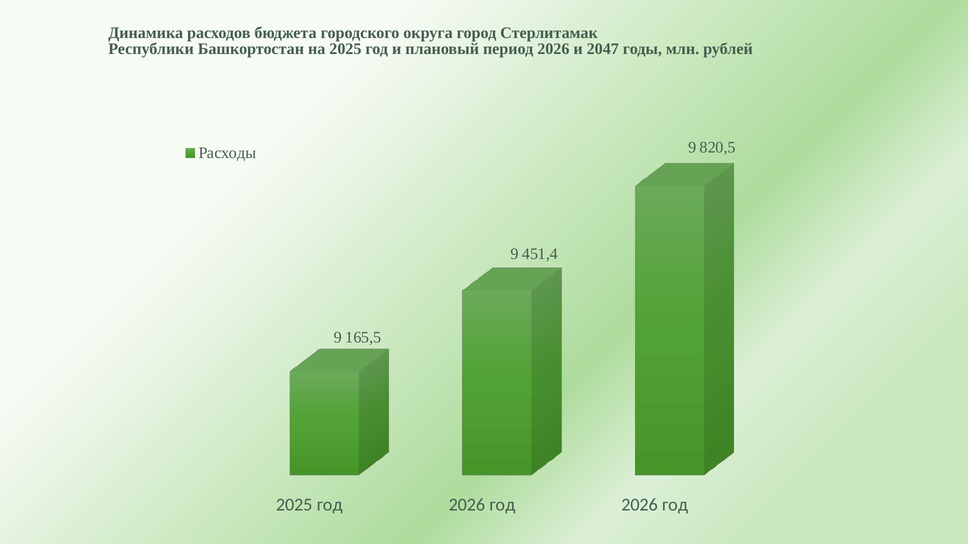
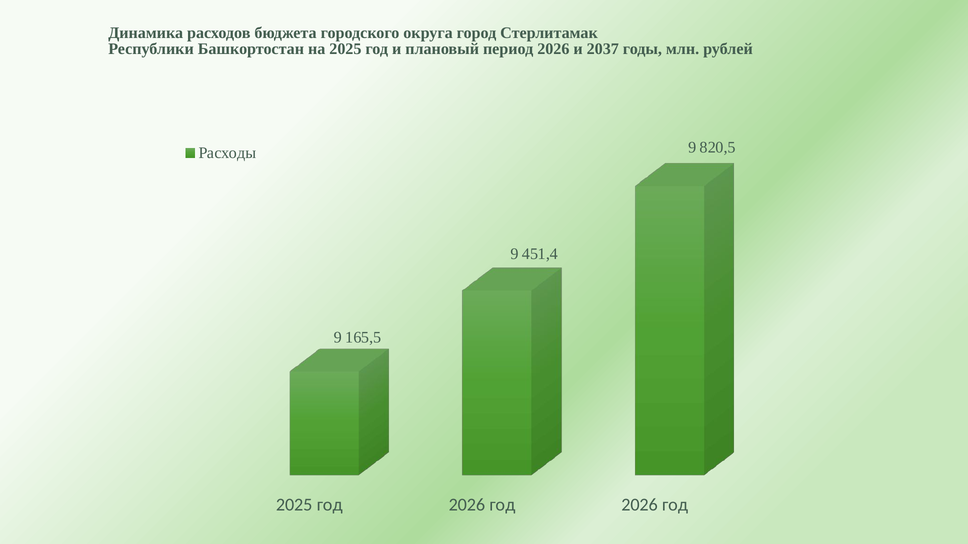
2047: 2047 -> 2037
